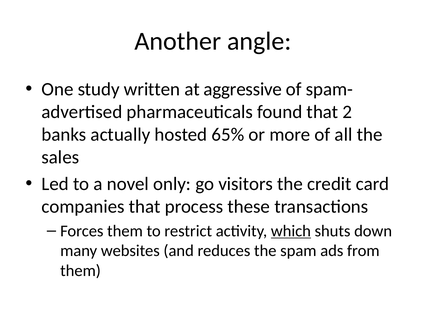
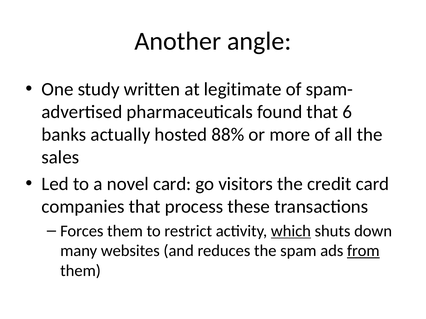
aggressive: aggressive -> legitimate
2: 2 -> 6
65%: 65% -> 88%
novel only: only -> card
from underline: none -> present
